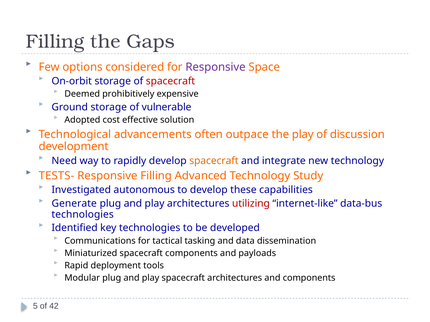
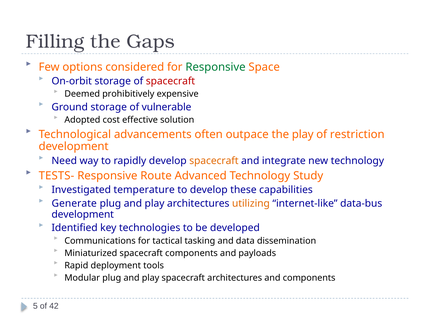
Responsive at (216, 67) colour: purple -> green
discussion: discussion -> restriction
Responsive Filling: Filling -> Route
autonomous: autonomous -> temperature
utilizing colour: red -> orange
technologies at (83, 215): technologies -> development
